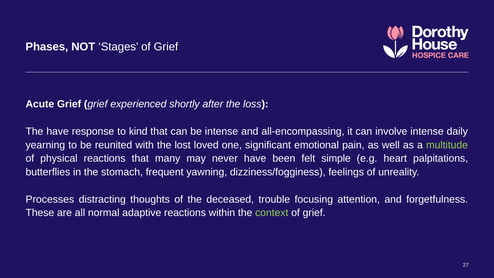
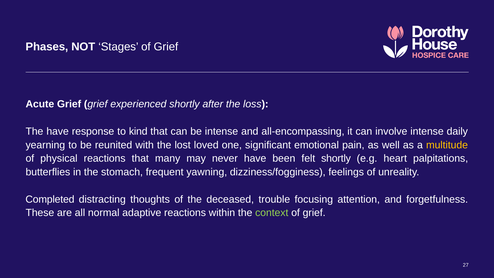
multitude colour: light green -> yellow
felt simple: simple -> shortly
Processes: Processes -> Completed
